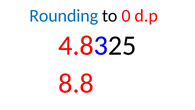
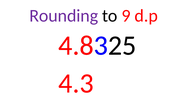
Rounding colour: blue -> purple
0: 0 -> 9
8.8: 8.8 -> 4.3
